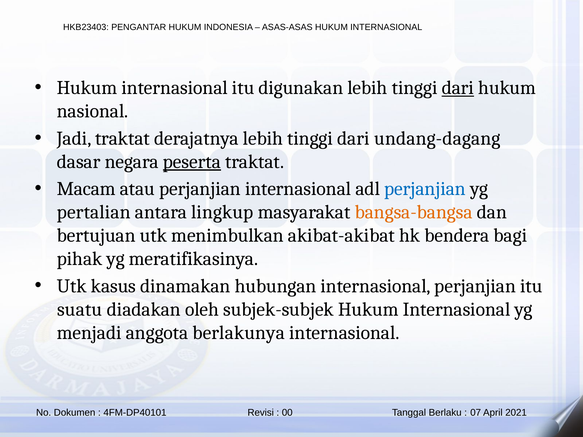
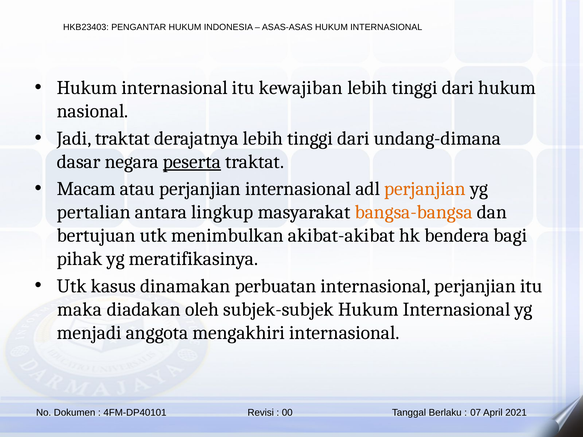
digunakan: digunakan -> kewajiban
dari at (458, 88) underline: present -> none
undang-dagang: undang-dagang -> undang-dimana
perjanjian at (425, 189) colour: blue -> orange
hubungan: hubungan -> perbuatan
suatu: suatu -> maka
berlakunya: berlakunya -> mengakhiri
